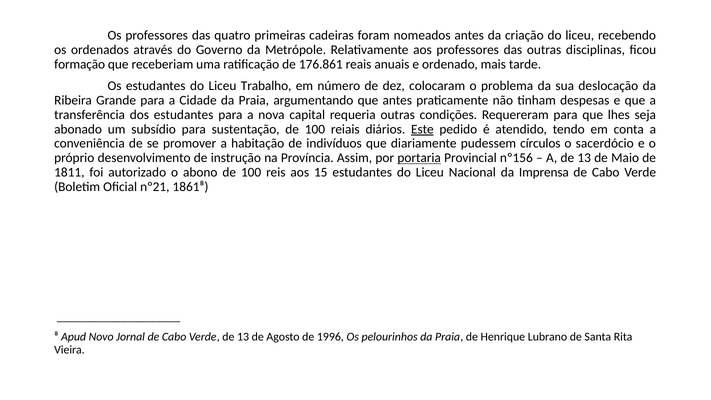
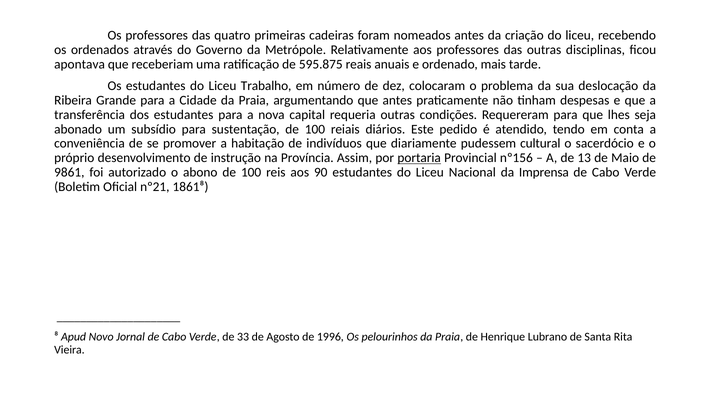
formação: formação -> apontava
176.861: 176.861 -> 595.875
Este underline: present -> none
círculos: círculos -> cultural
1811: 1811 -> 9861
15: 15 -> 90
Verde de 13: 13 -> 33
